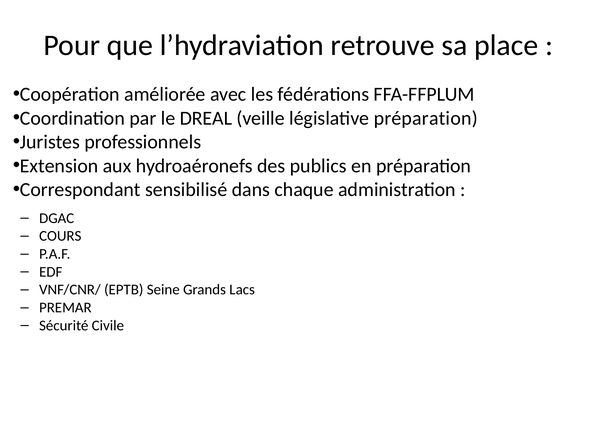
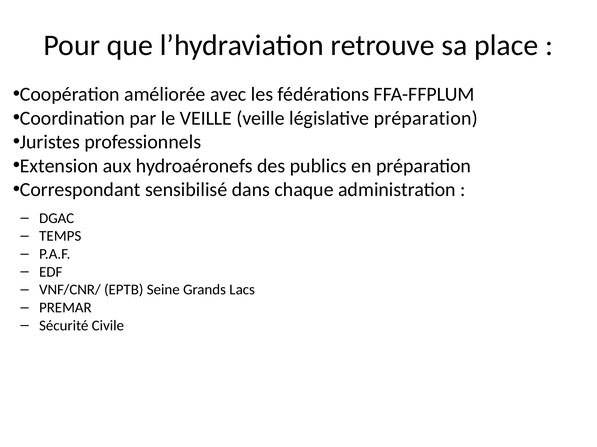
le DREAL: DREAL -> VEILLE
COURS: COURS -> TEMPS
